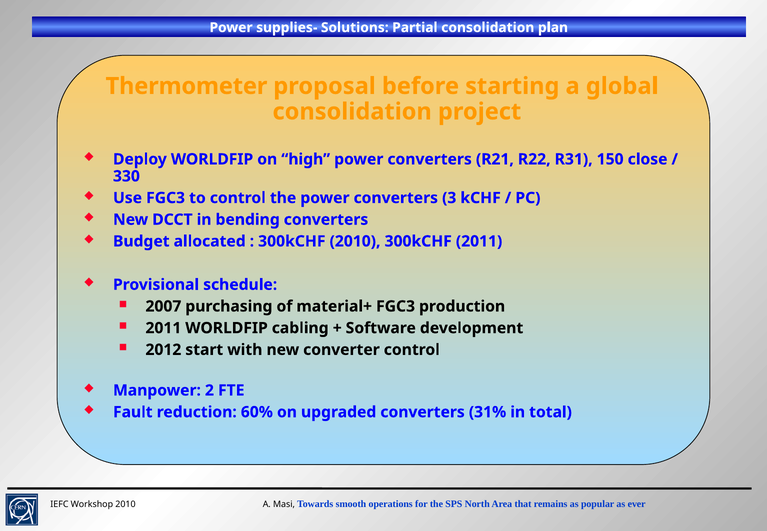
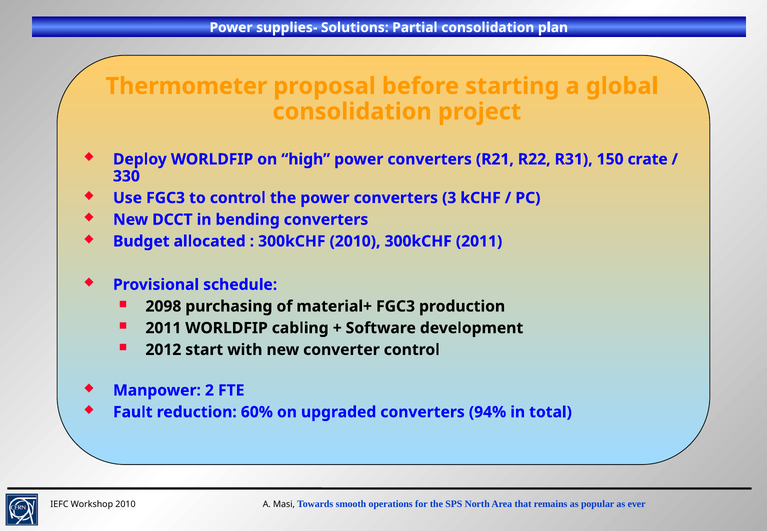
close: close -> crate
2007: 2007 -> 2098
31%: 31% -> 94%
